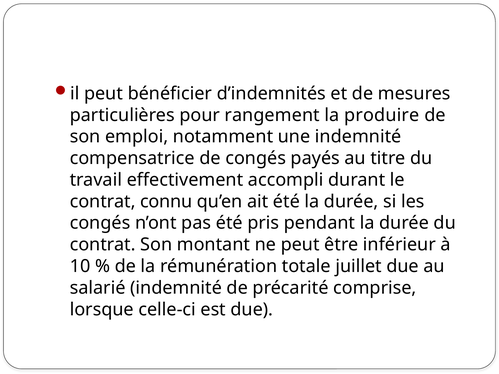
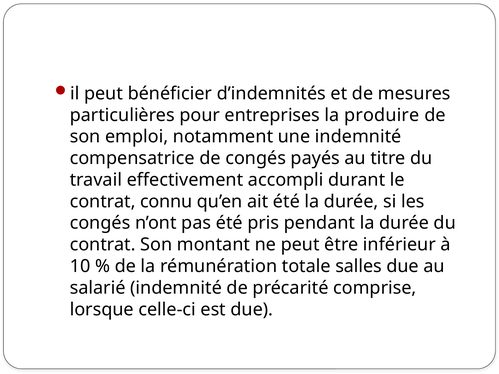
rangement: rangement -> entreprises
juillet: juillet -> salles
